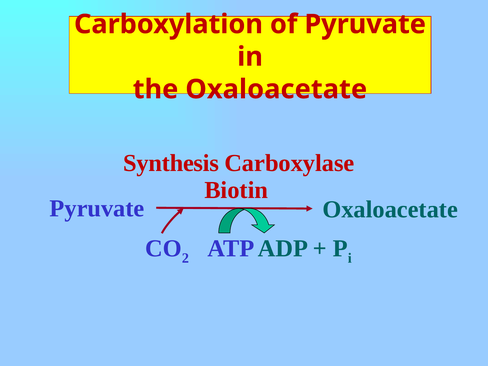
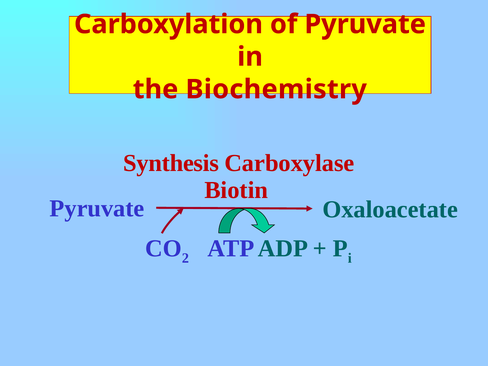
the Oxaloacetate: Oxaloacetate -> Biochemistry
